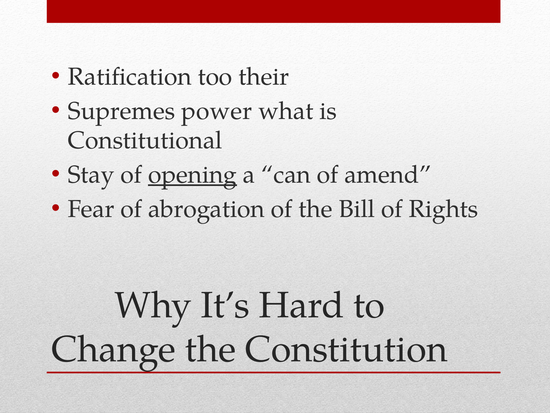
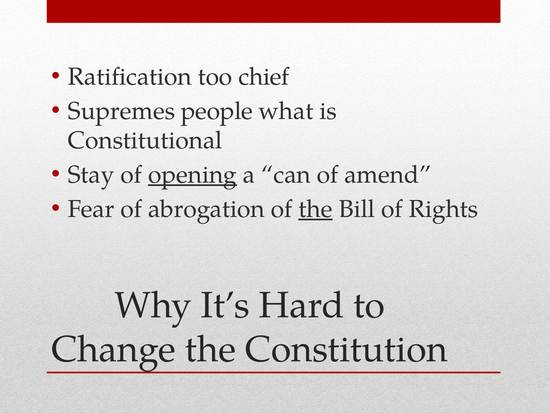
their: their -> chief
power: power -> people
the at (316, 209) underline: none -> present
